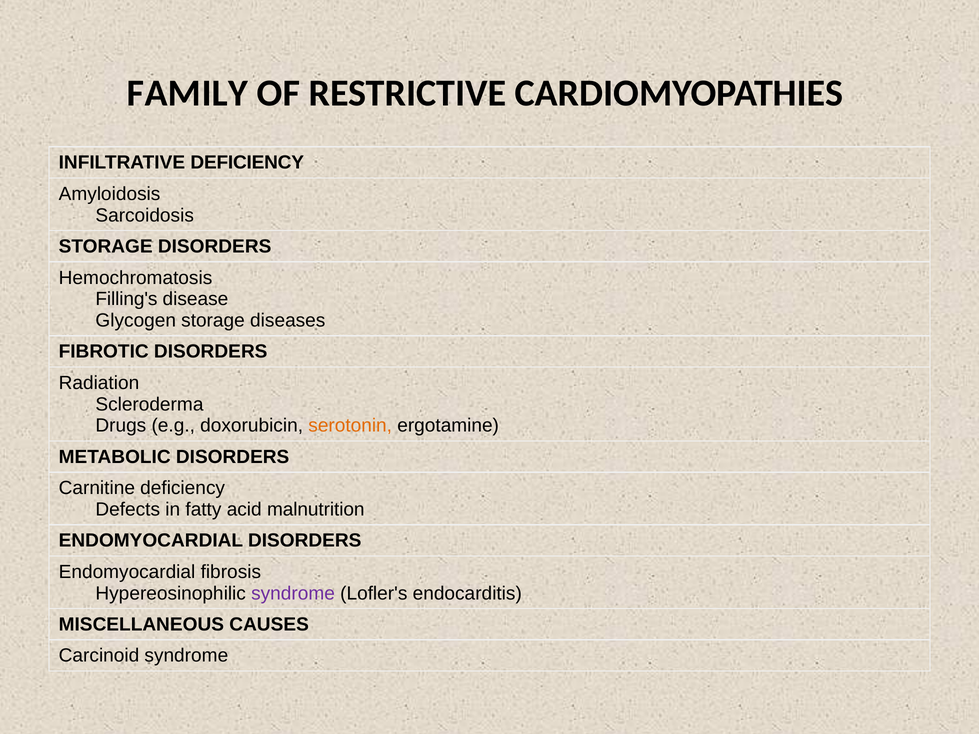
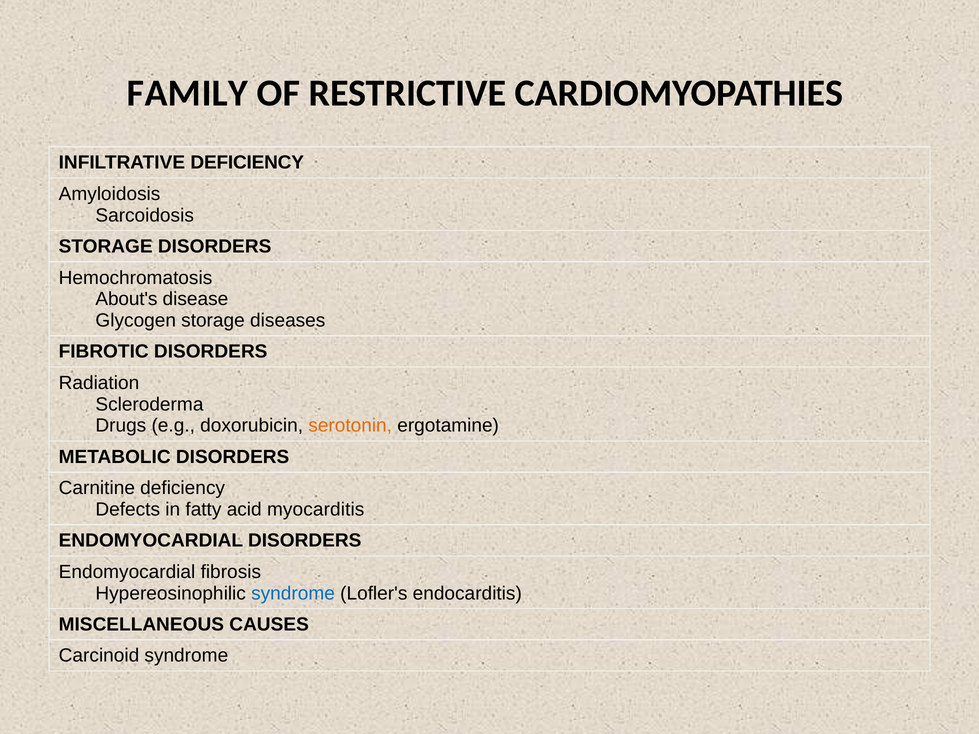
Filling's: Filling's -> About's
malnutrition: malnutrition -> myocarditis
syndrome at (293, 593) colour: purple -> blue
